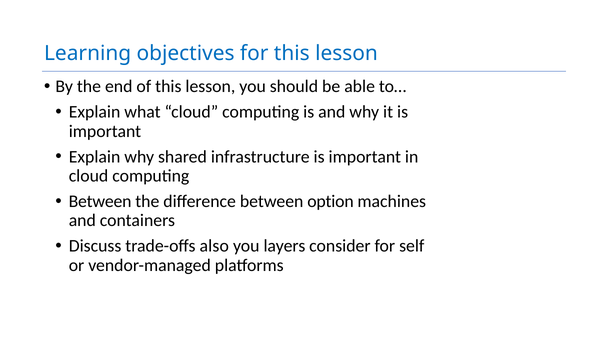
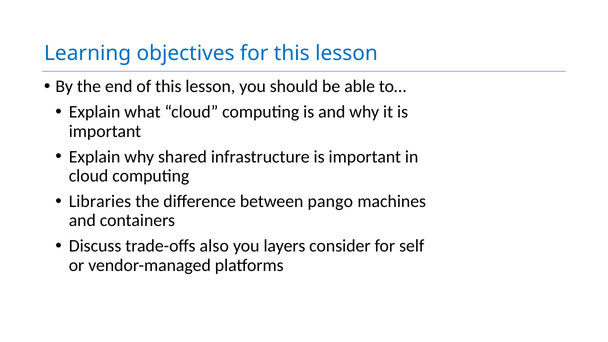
Between at (100, 201): Between -> Libraries
option: option -> pango
